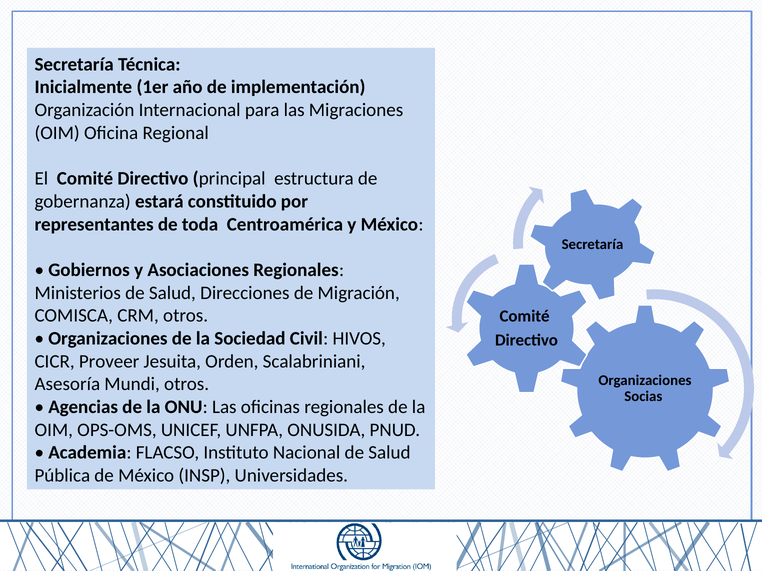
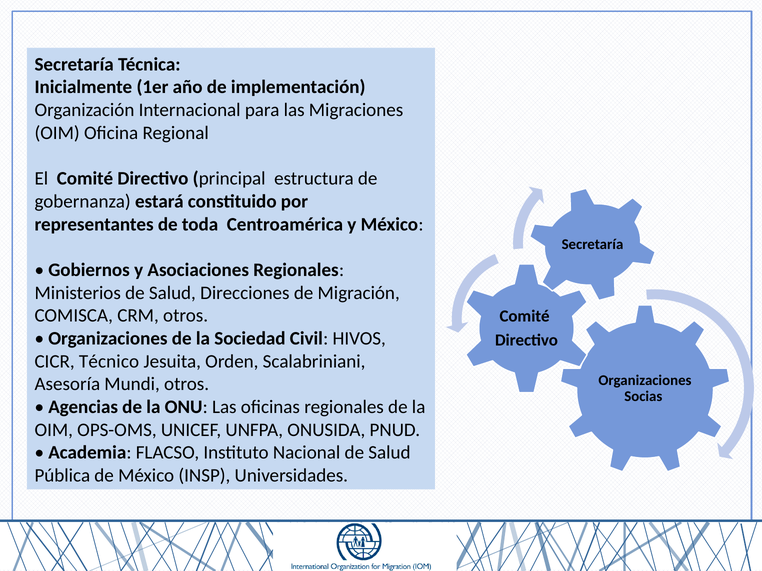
Proveer: Proveer -> Técnico
